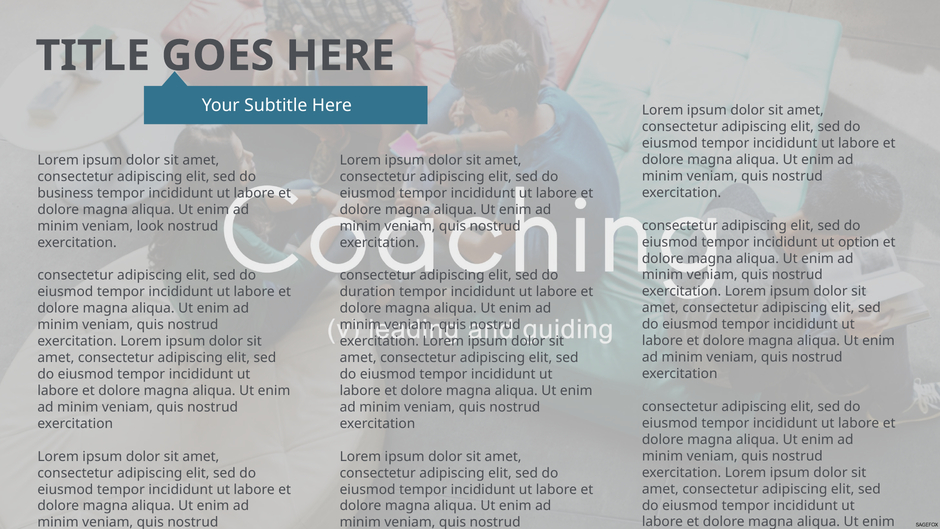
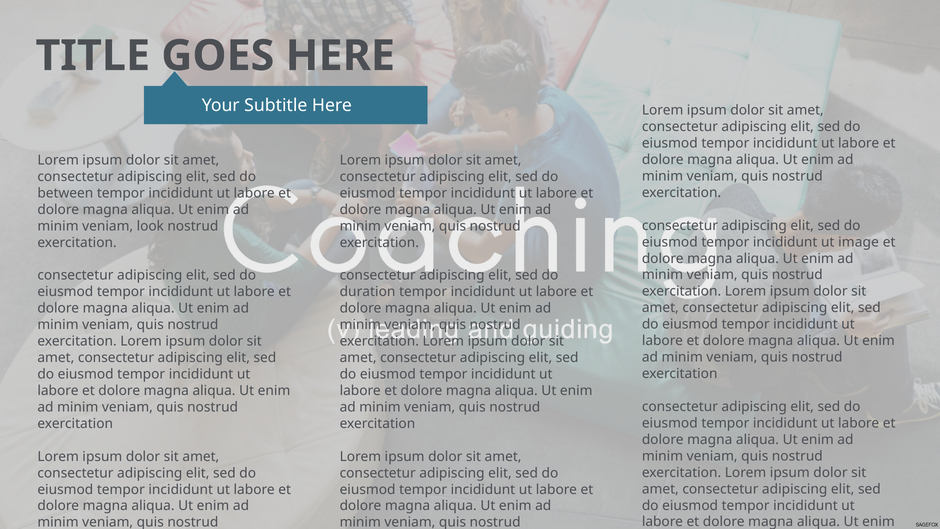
business: business -> between
option: option -> image
